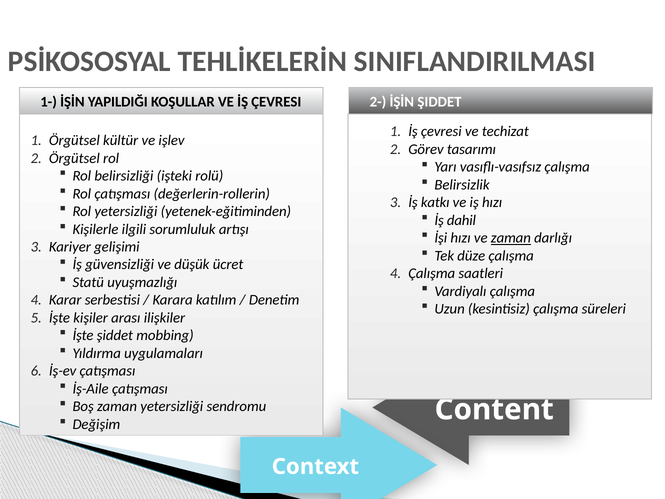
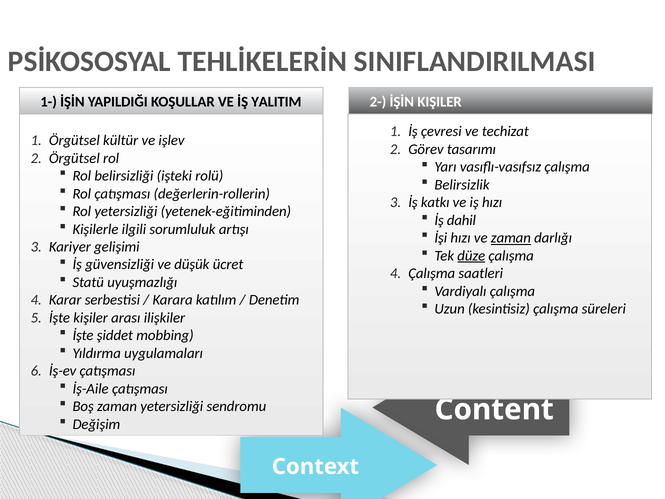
VE İŞ ÇEVRESI: ÇEVRESI -> YALITIM
İŞİN ŞIDDET: ŞIDDET -> KIŞILER
düze underline: none -> present
